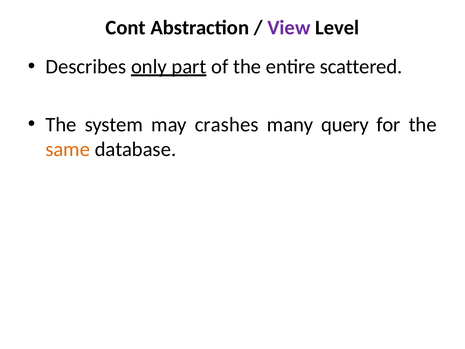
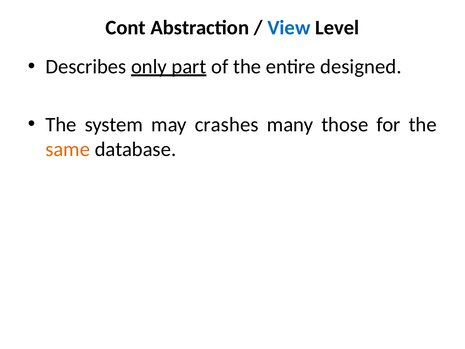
View colour: purple -> blue
scattered: scattered -> designed
query: query -> those
